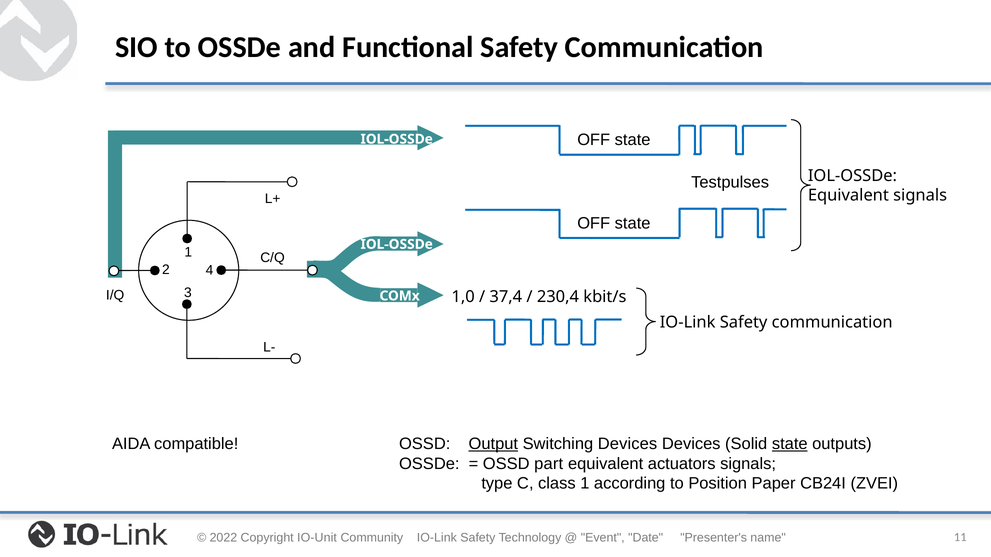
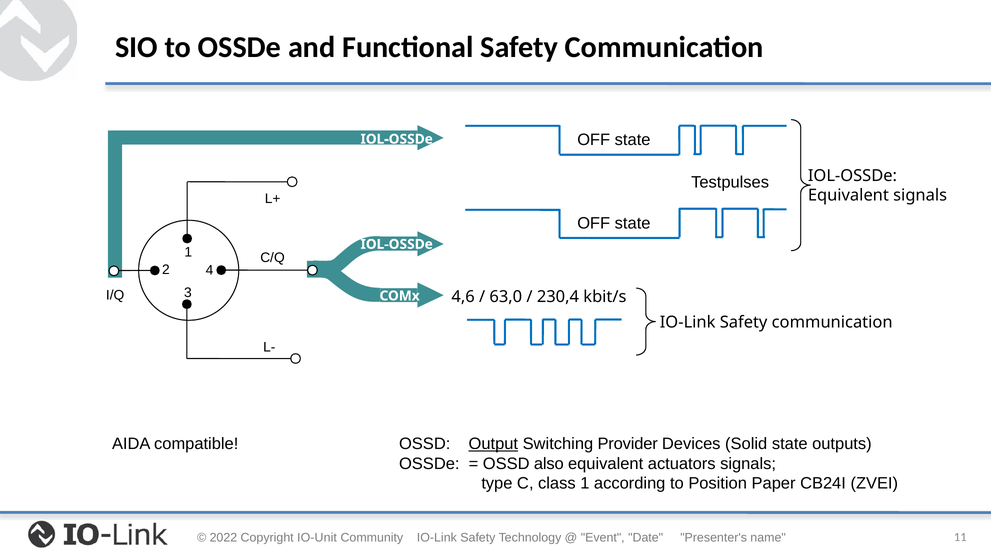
1,0: 1,0 -> 4,6
37,4: 37,4 -> 63,0
Switching Devices: Devices -> Provider
state at (790, 444) underline: present -> none
part: part -> also
